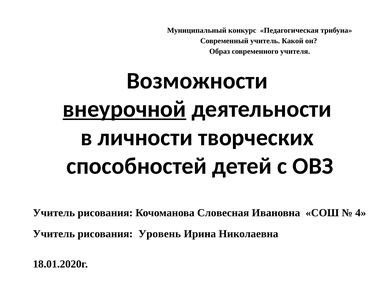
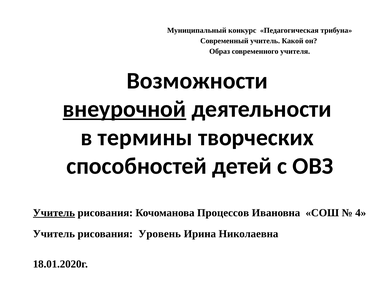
личности: личности -> термины
Учитель at (54, 213) underline: none -> present
Словесная: Словесная -> Процессов
